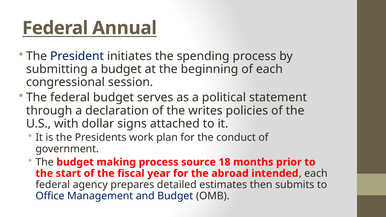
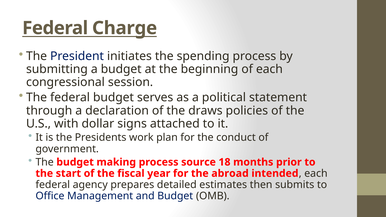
Annual: Annual -> Charge
writes: writes -> draws
